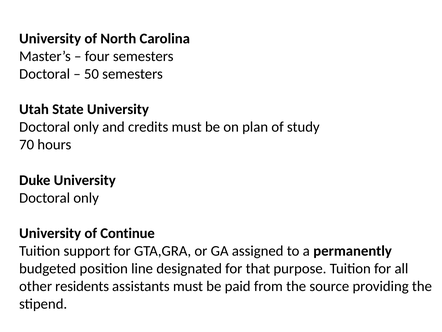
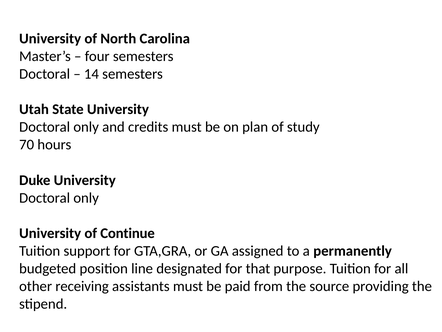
50: 50 -> 14
residents: residents -> receiving
